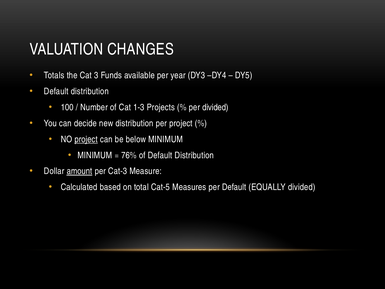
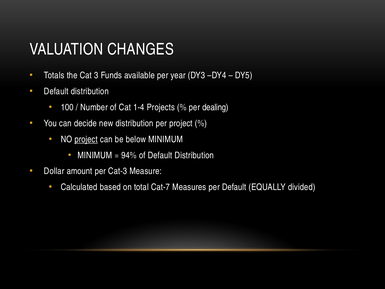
1-3: 1-3 -> 1-4
per divided: divided -> dealing
76%: 76% -> 94%
amount underline: present -> none
Cat-5: Cat-5 -> Cat-7
